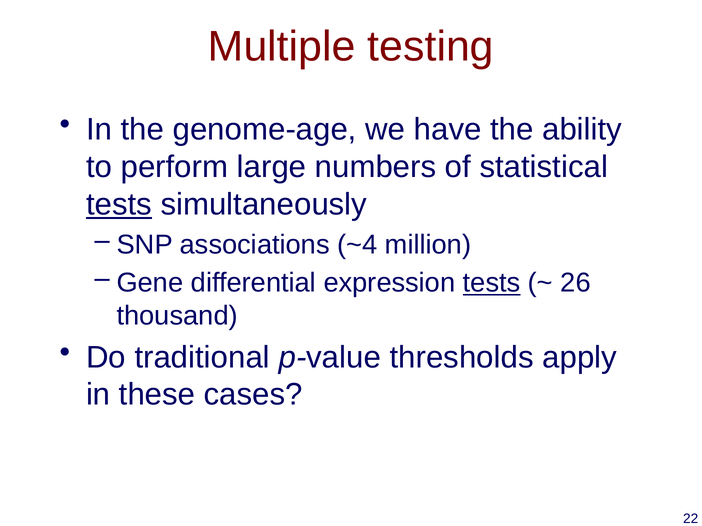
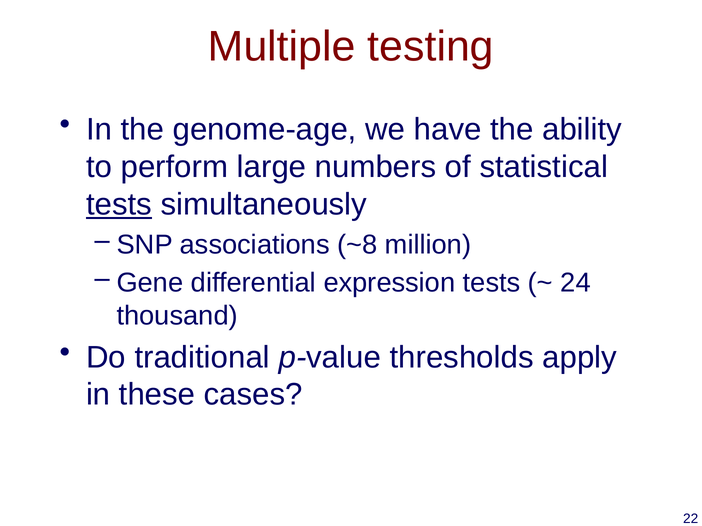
~4: ~4 -> ~8
tests at (492, 283) underline: present -> none
26: 26 -> 24
